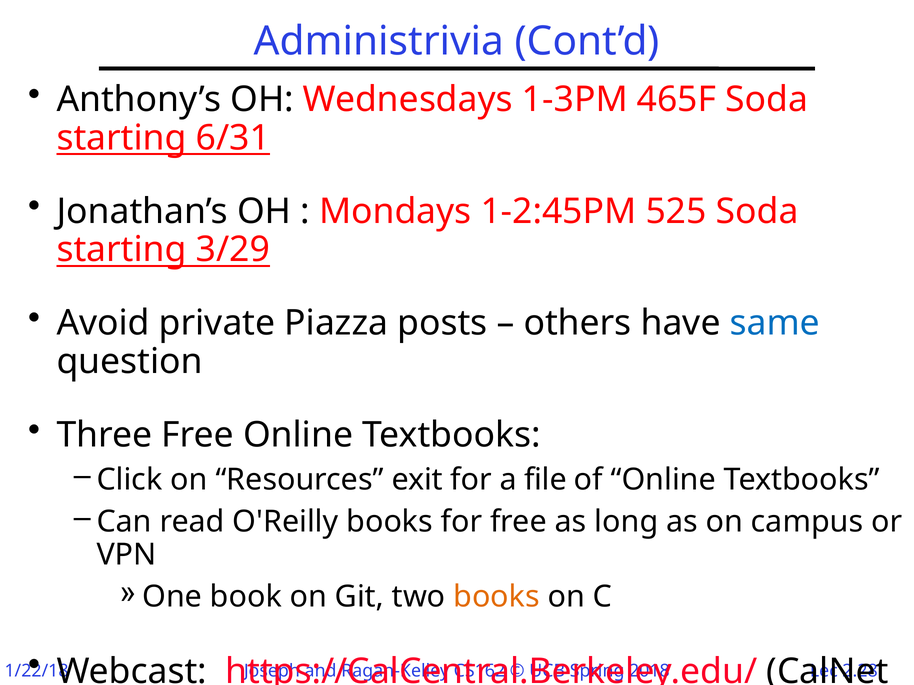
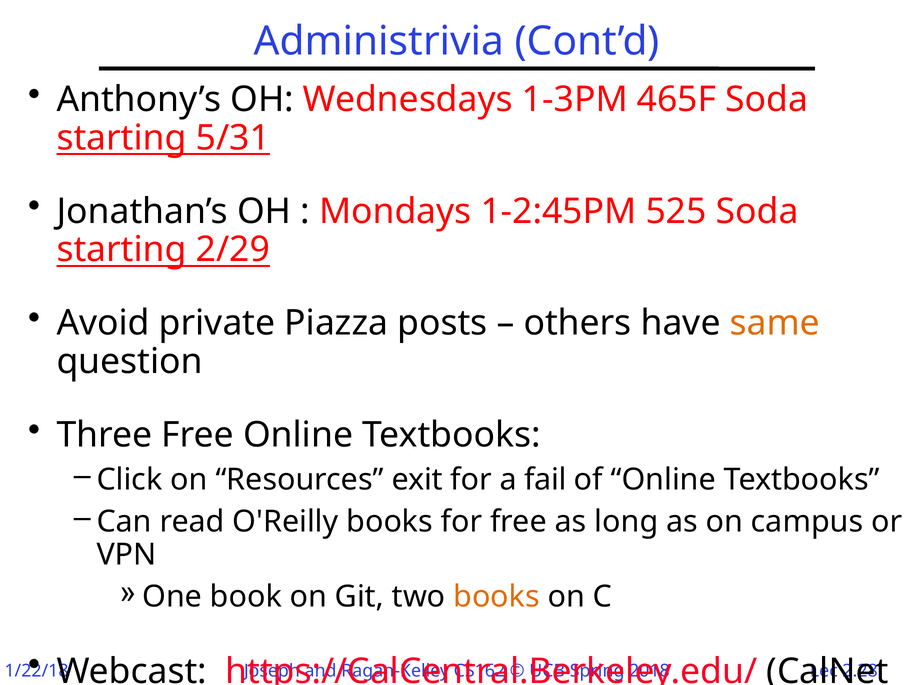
6/31: 6/31 -> 5/31
3/29: 3/29 -> 2/29
same colour: blue -> orange
file: file -> fail
